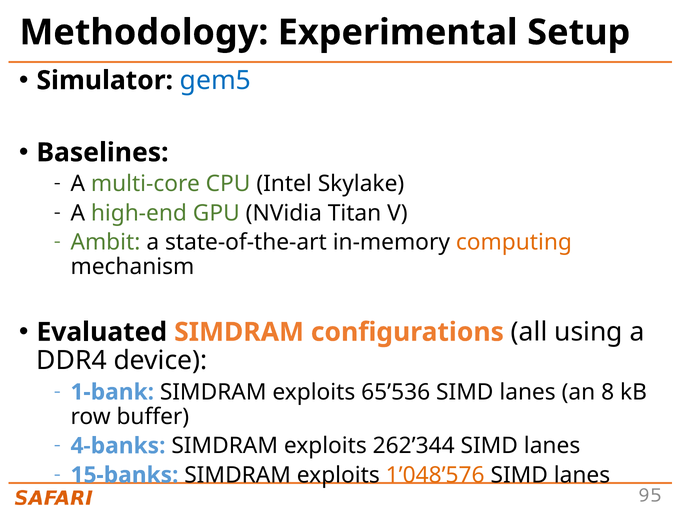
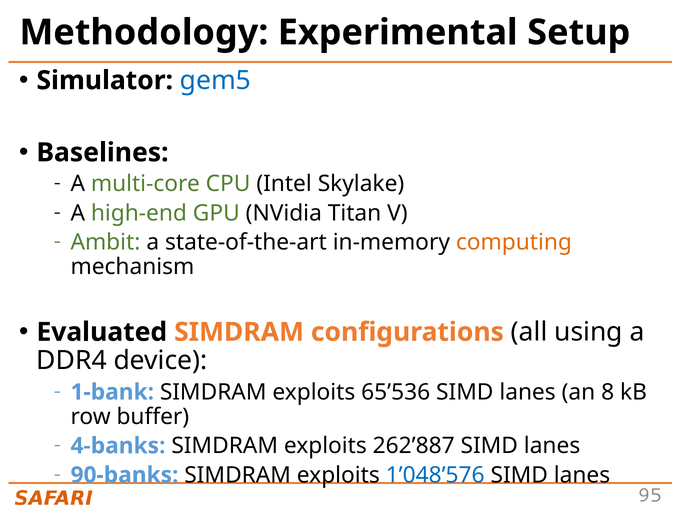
262’344: 262’344 -> 262’887
15-banks: 15-banks -> 90-banks
1’048’576 colour: orange -> blue
